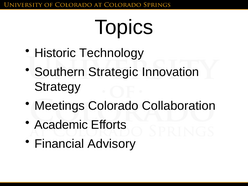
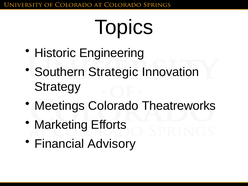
Technology: Technology -> Engineering
Collaboration: Collaboration -> Theatreworks
Academic: Academic -> Marketing
